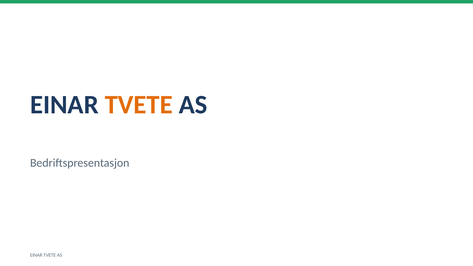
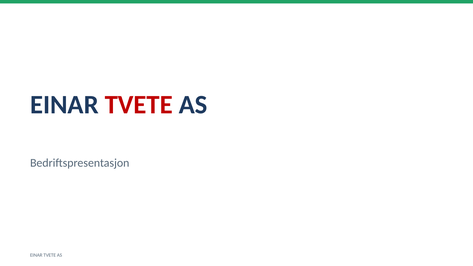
TVETE at (139, 105) colour: orange -> red
